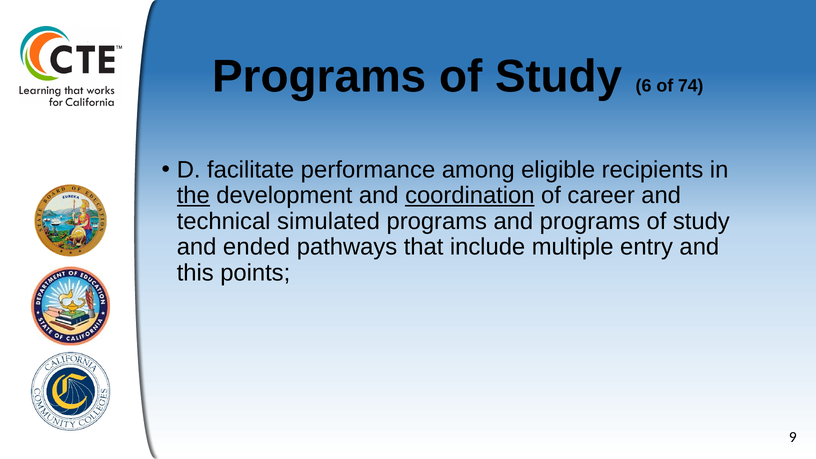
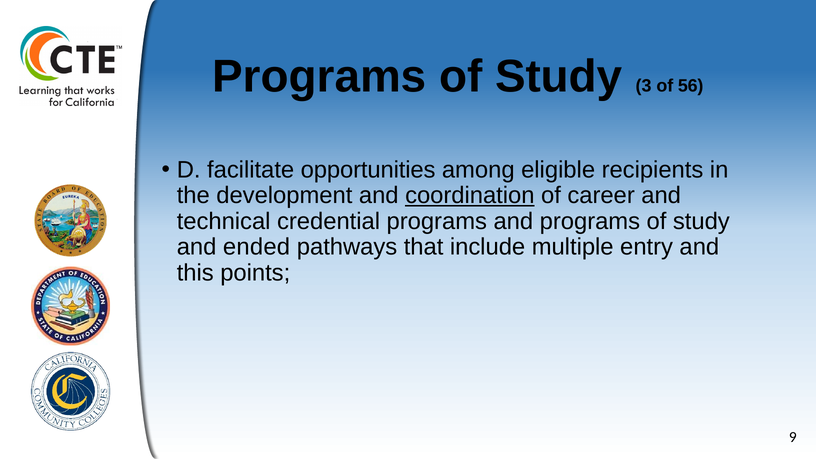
6: 6 -> 3
74: 74 -> 56
performance: performance -> opportunities
the underline: present -> none
simulated: simulated -> credential
